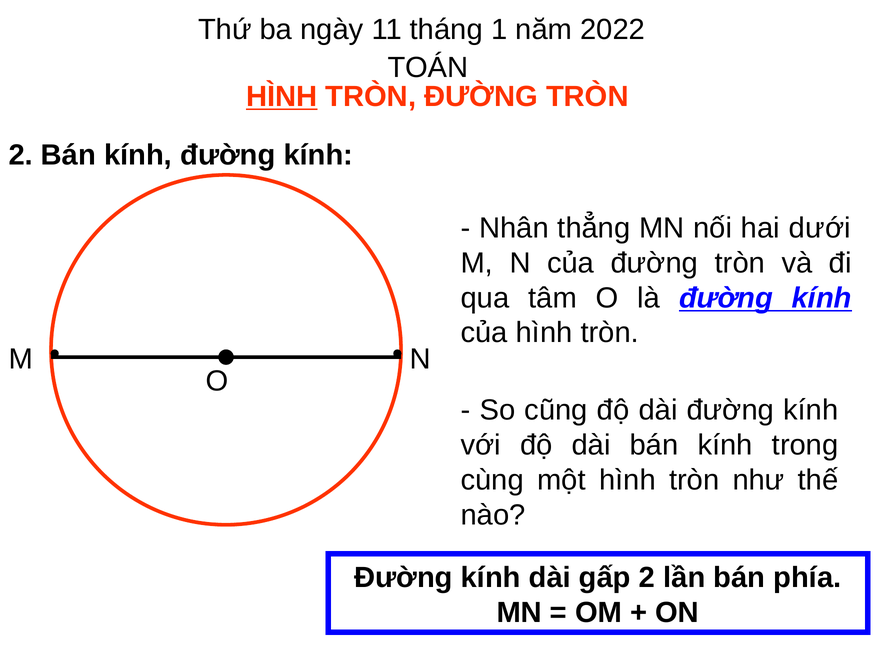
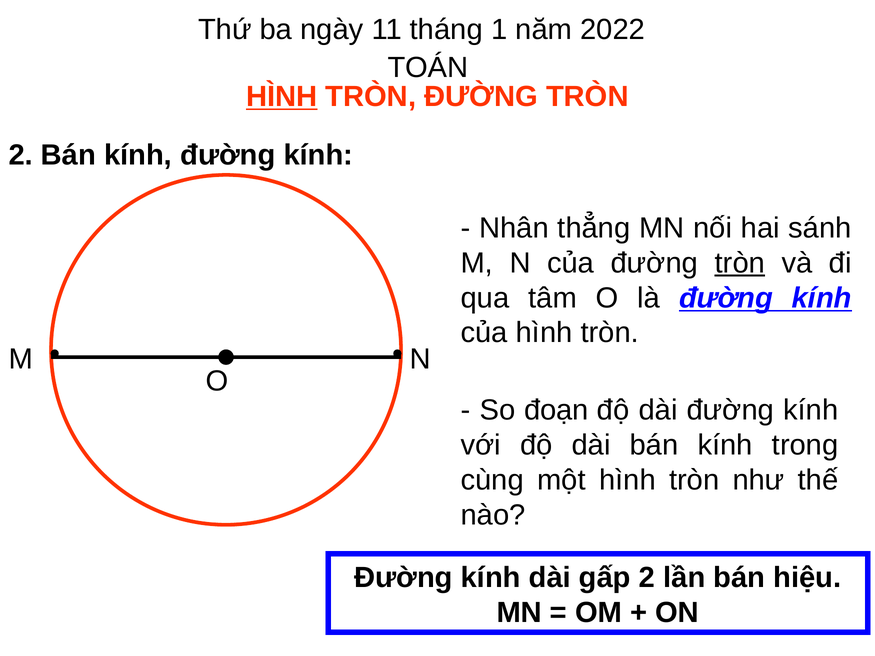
dưới: dưới -> sánh
tròn at (740, 263) underline: none -> present
cũng: cũng -> đoạn
phía: phía -> hiệu
